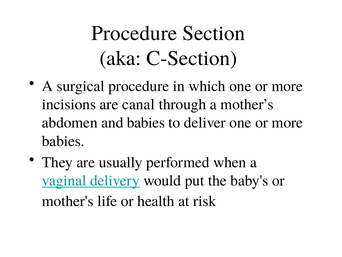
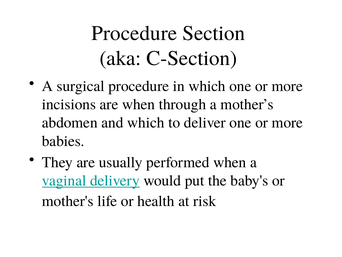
are canal: canal -> when
and babies: babies -> which
